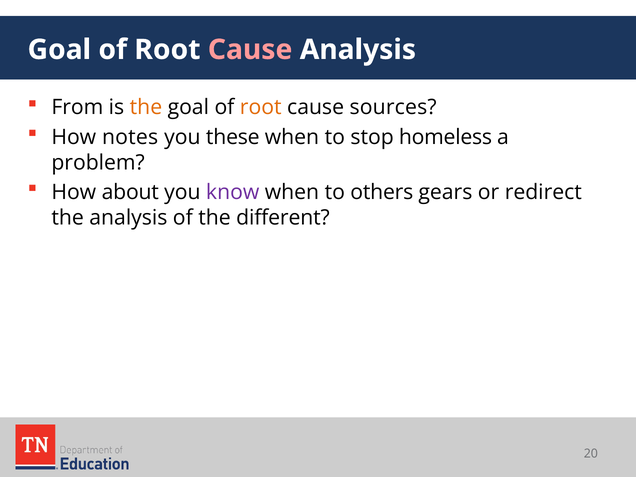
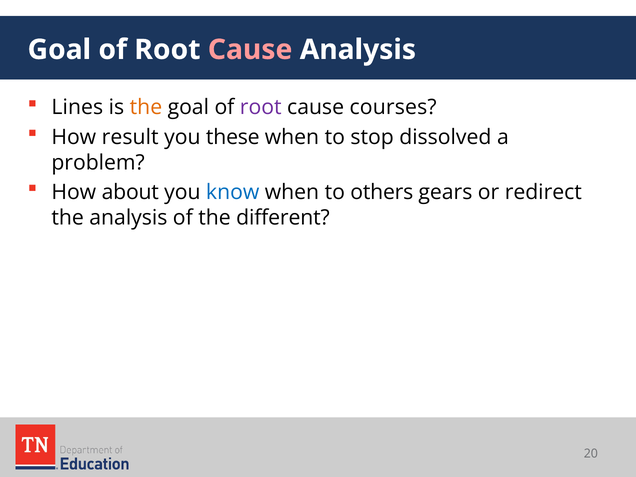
From: From -> Lines
root at (261, 107) colour: orange -> purple
sources: sources -> courses
notes: notes -> result
homeless: homeless -> dissolved
know colour: purple -> blue
